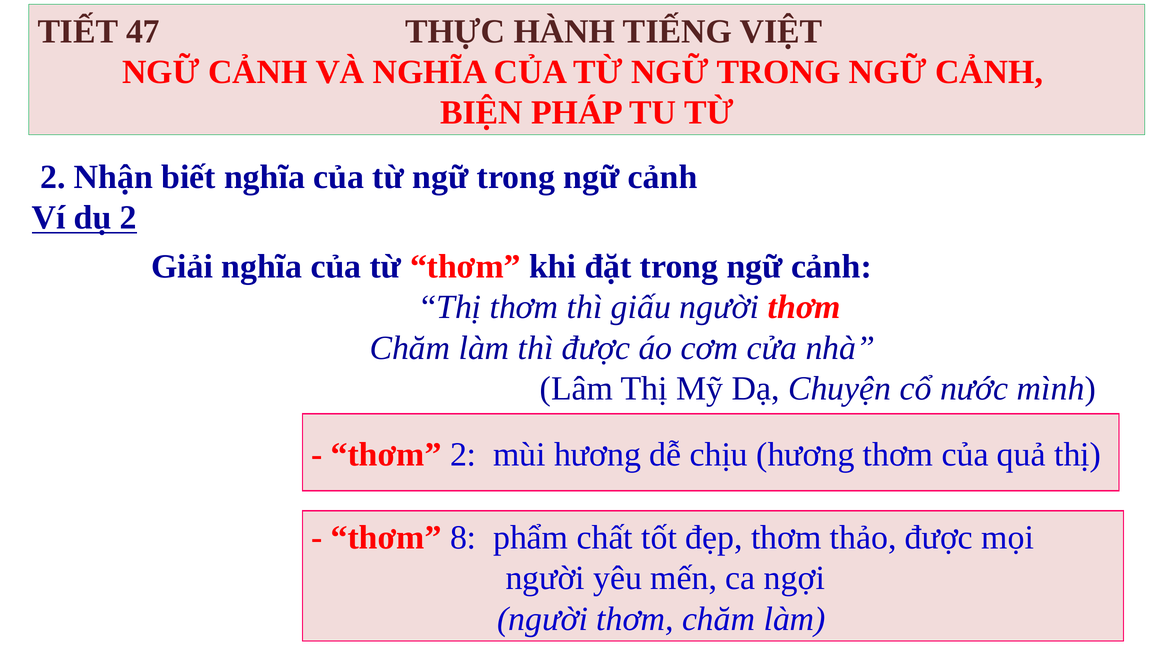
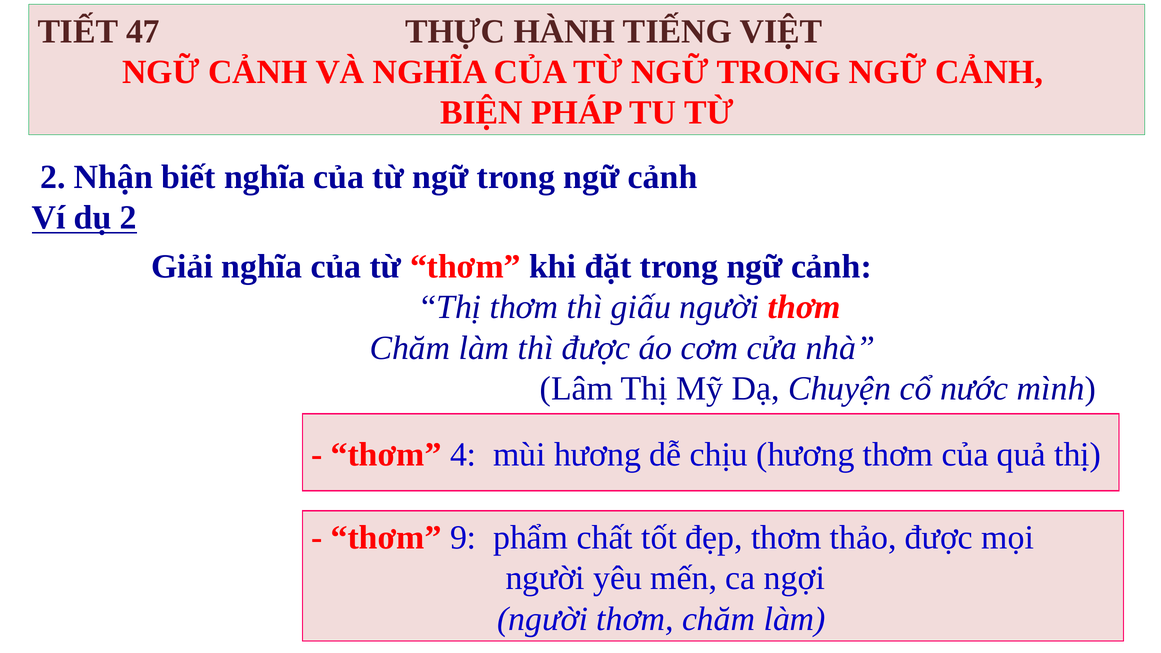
thơm 2: 2 -> 4
8: 8 -> 9
